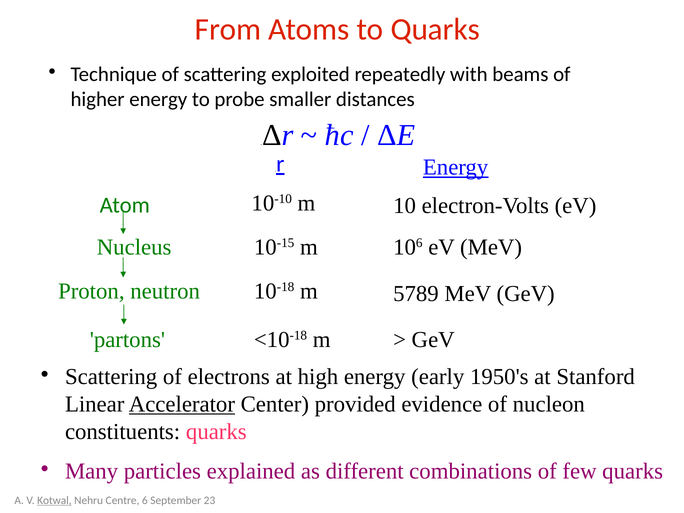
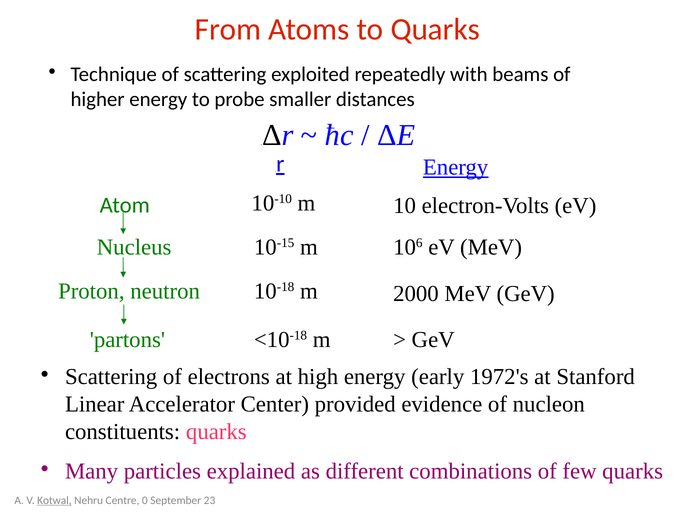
5789: 5789 -> 2000
1950's: 1950's -> 1972's
Accelerator underline: present -> none
6: 6 -> 0
